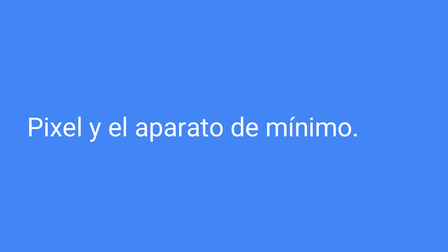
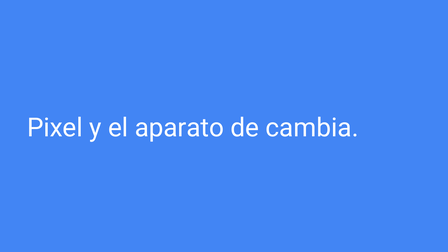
mínimo: mínimo -> cambia
